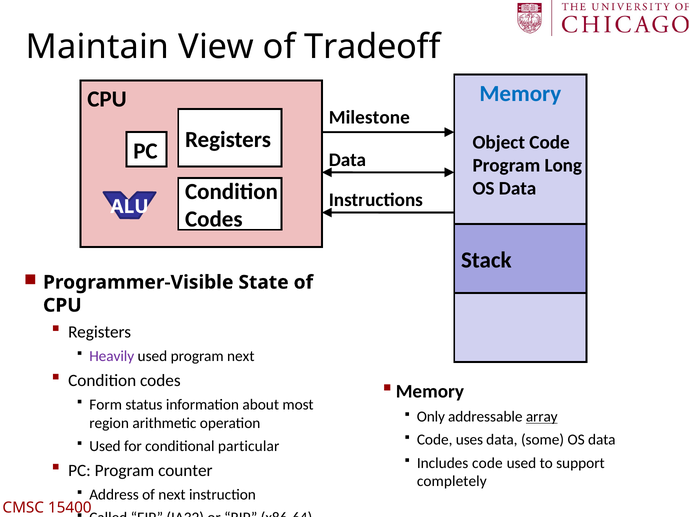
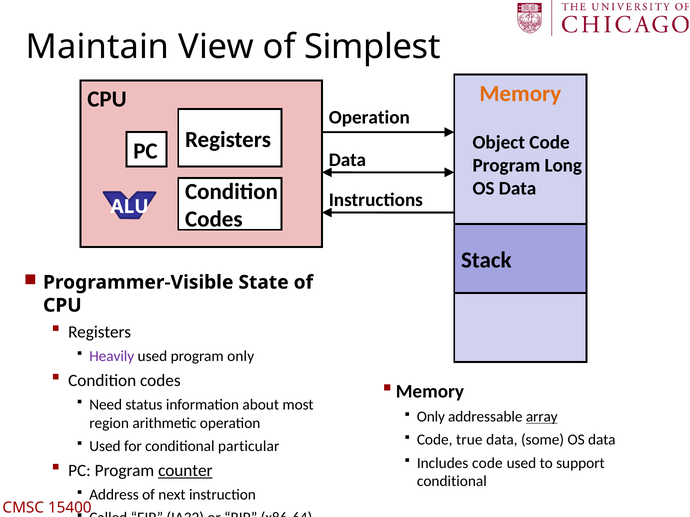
Tradeoff: Tradeoff -> Simplest
Memory at (520, 94) colour: blue -> orange
Milestone at (369, 118): Milestone -> Operation
program next: next -> only
Form: Form -> Need
uses: uses -> true
counter underline: none -> present
completely at (452, 482): completely -> conditional
